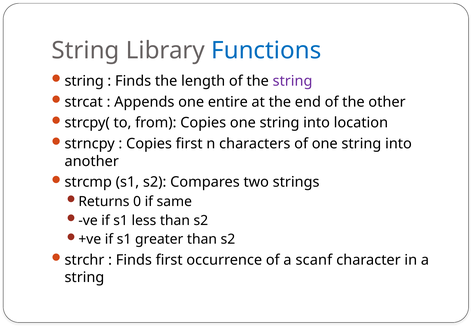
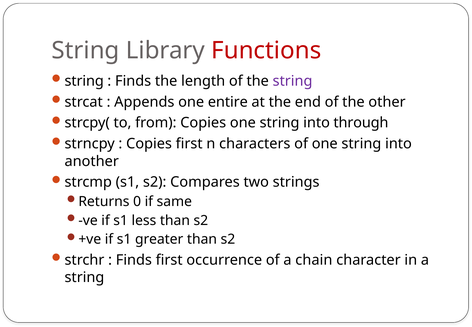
Functions colour: blue -> red
location: location -> through
scanf: scanf -> chain
